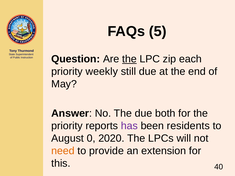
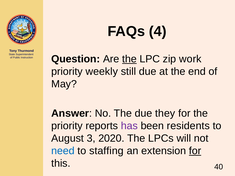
5: 5 -> 4
each: each -> work
both: both -> they
0: 0 -> 3
need colour: orange -> blue
provide: provide -> staffing
for at (195, 151) underline: none -> present
